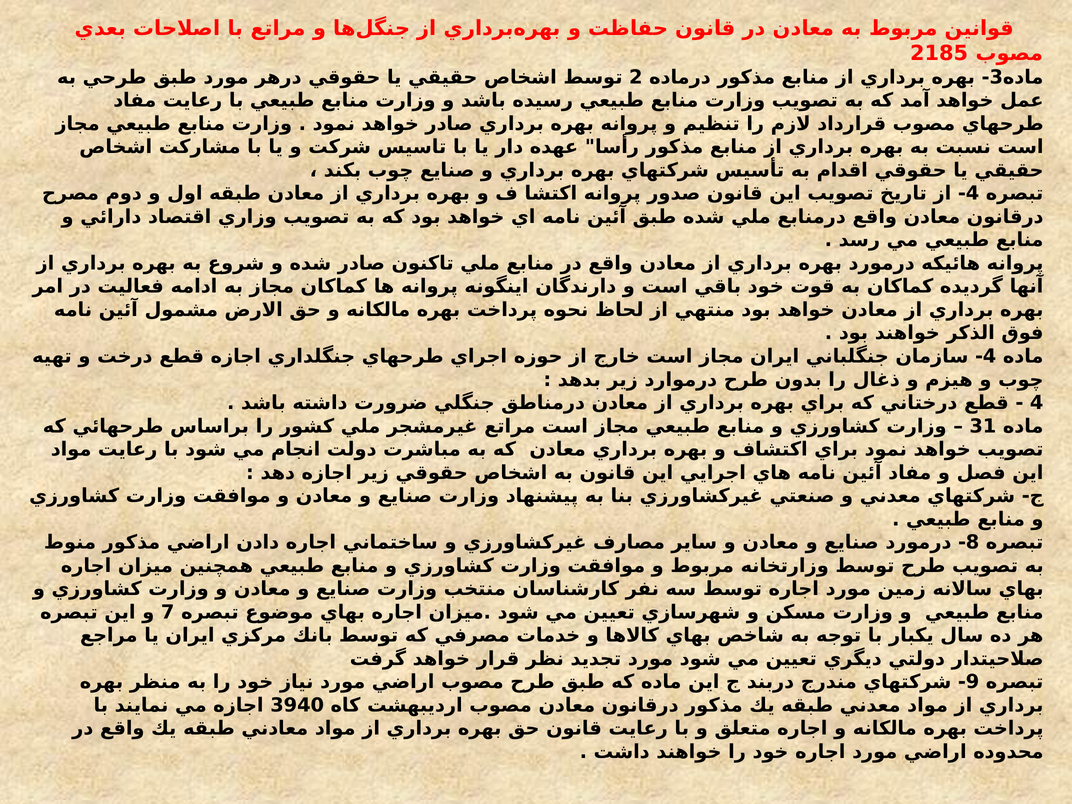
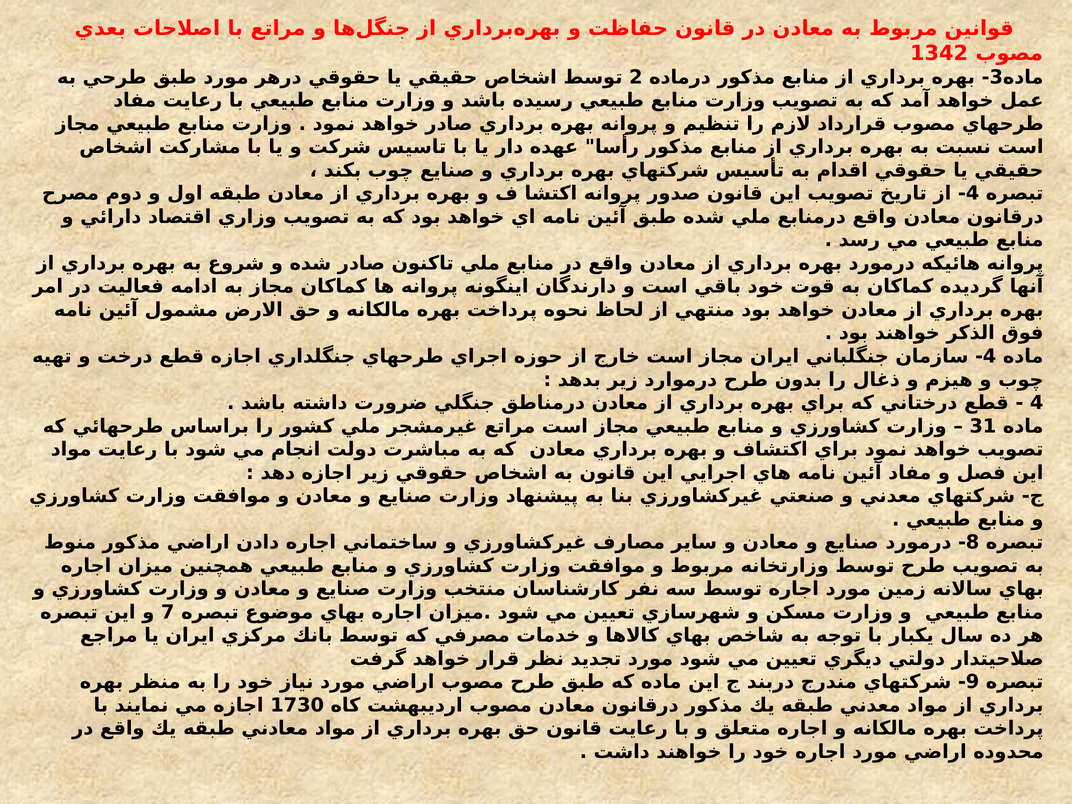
2185: 2185 -> 1342
3940: 3940 -> 1730
